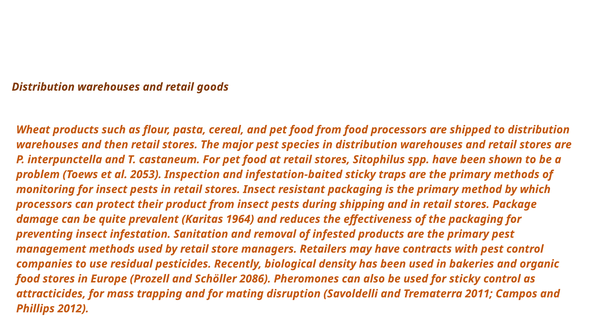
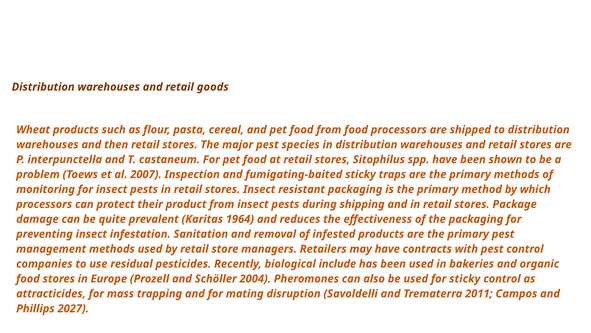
2053: 2053 -> 2007
infestation-baited: infestation-baited -> fumigating-baited
density: density -> include
2086: 2086 -> 2004
2012: 2012 -> 2027
